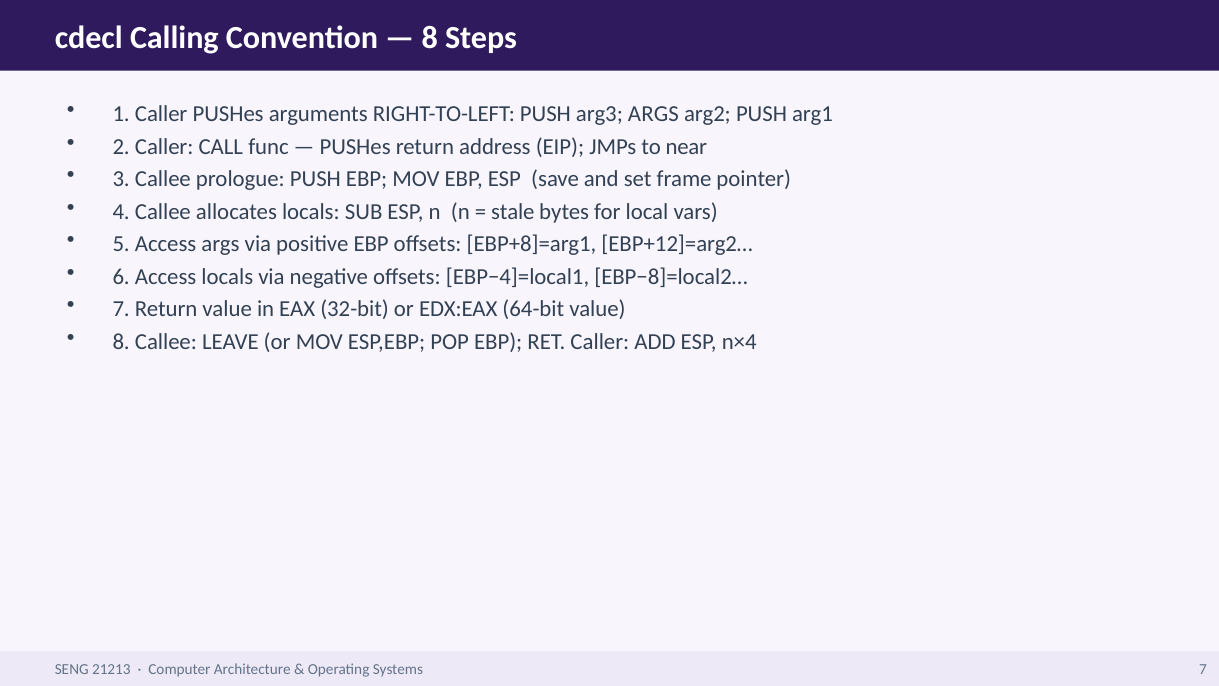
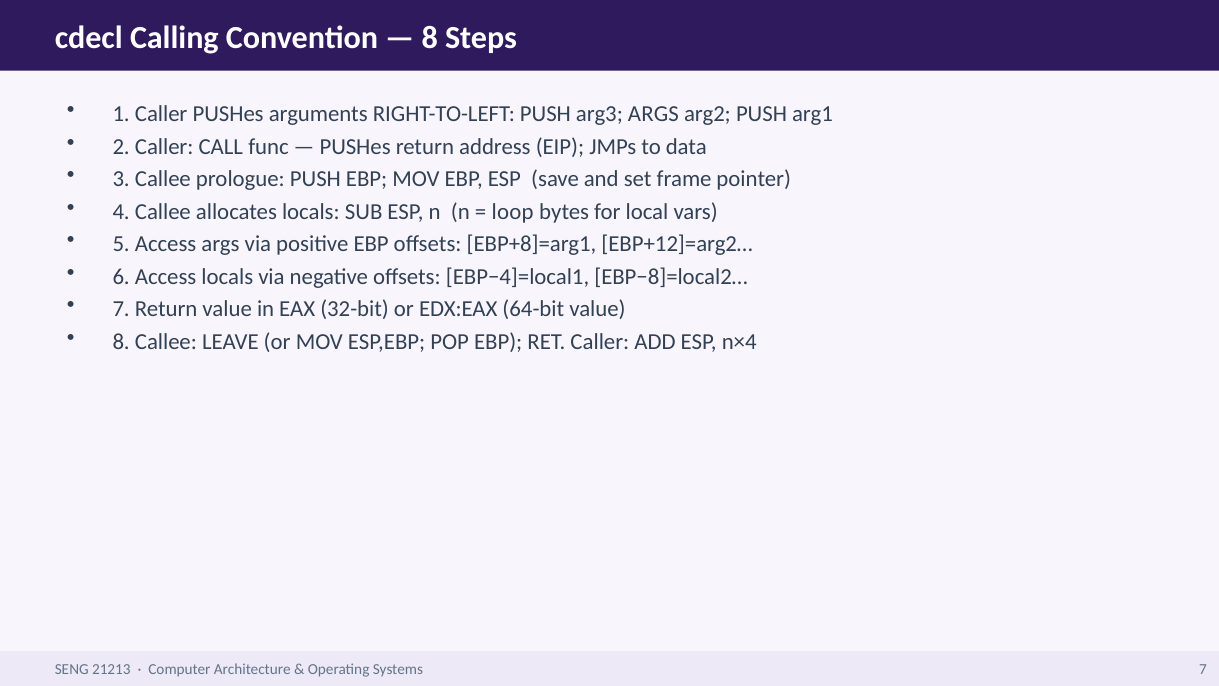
near: near -> data
stale: stale -> loop
